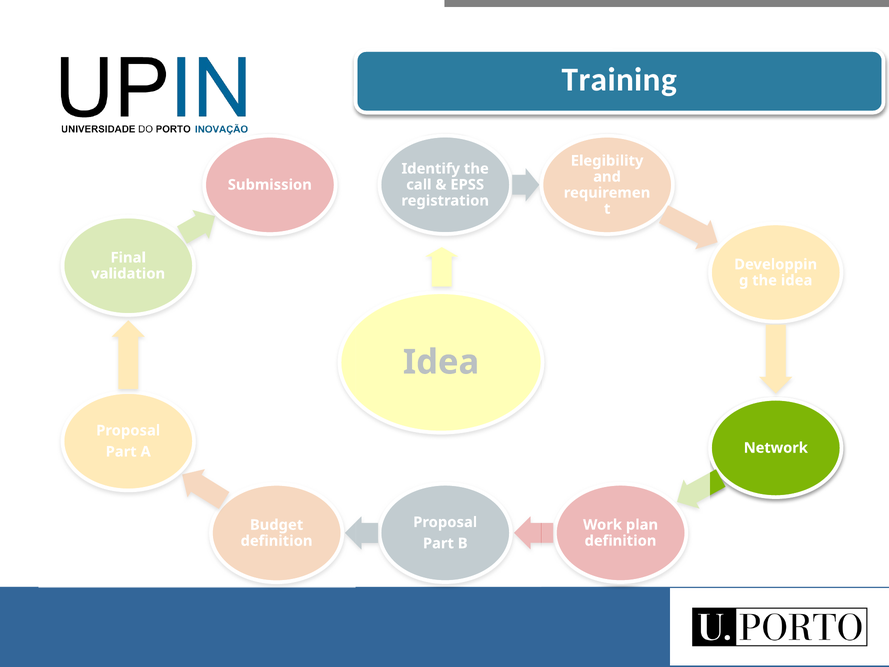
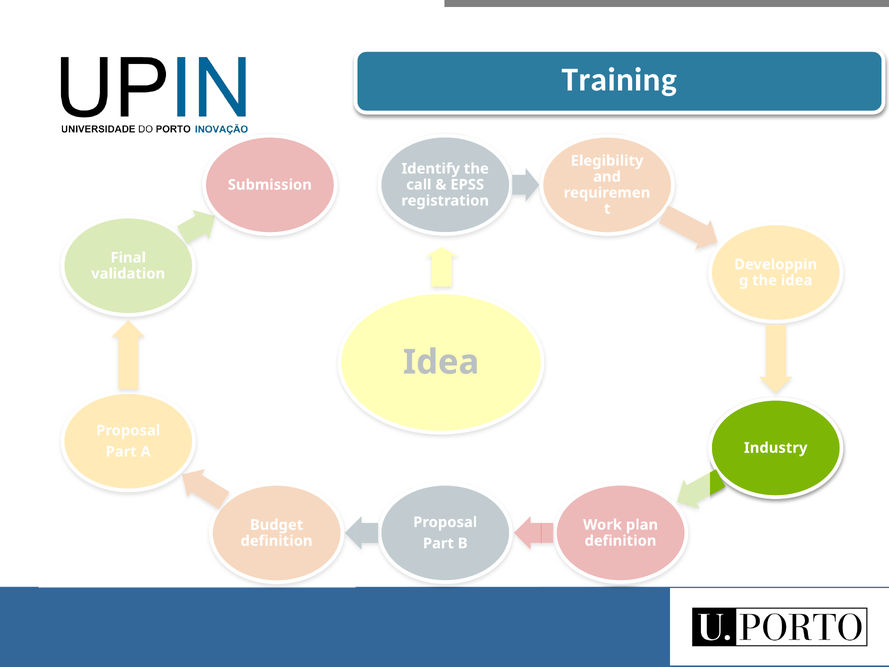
Network: Network -> Industry
